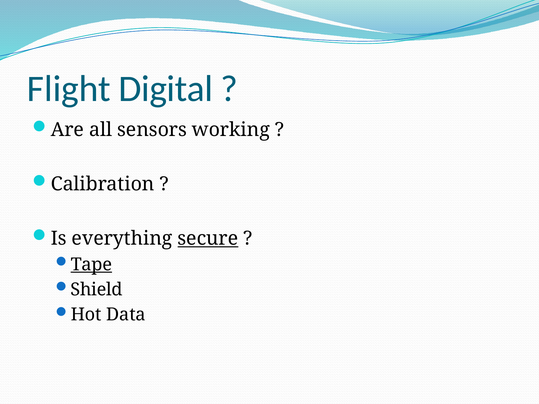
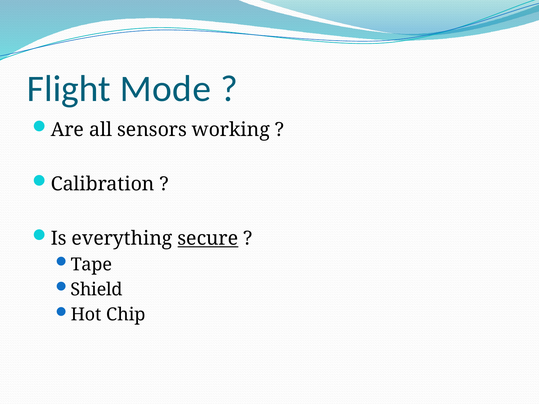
Digital: Digital -> Mode
Tape underline: present -> none
Data: Data -> Chip
